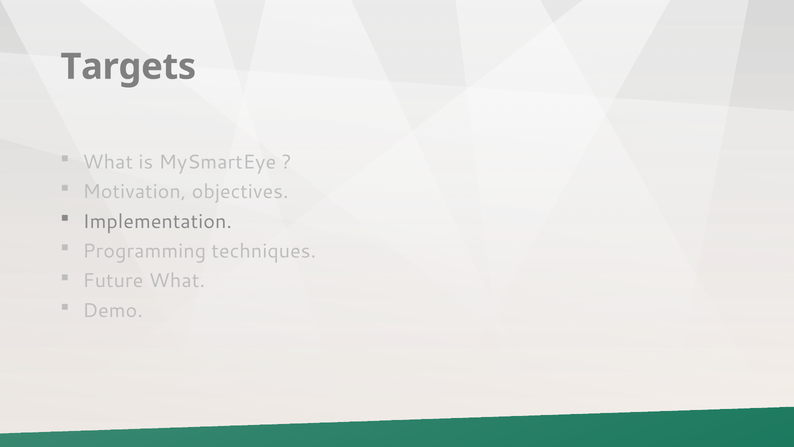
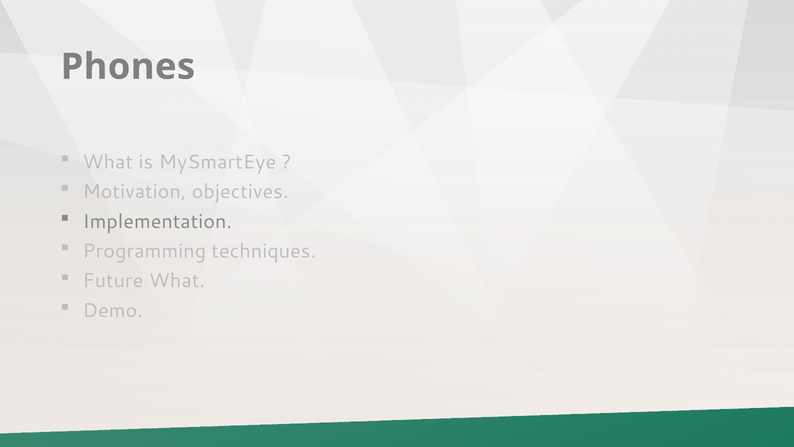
Targets: Targets -> Phones
